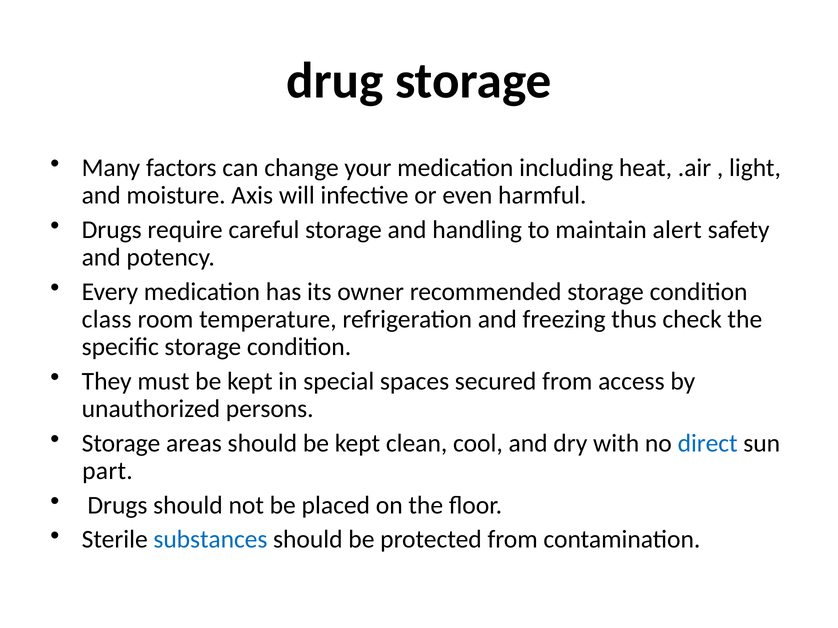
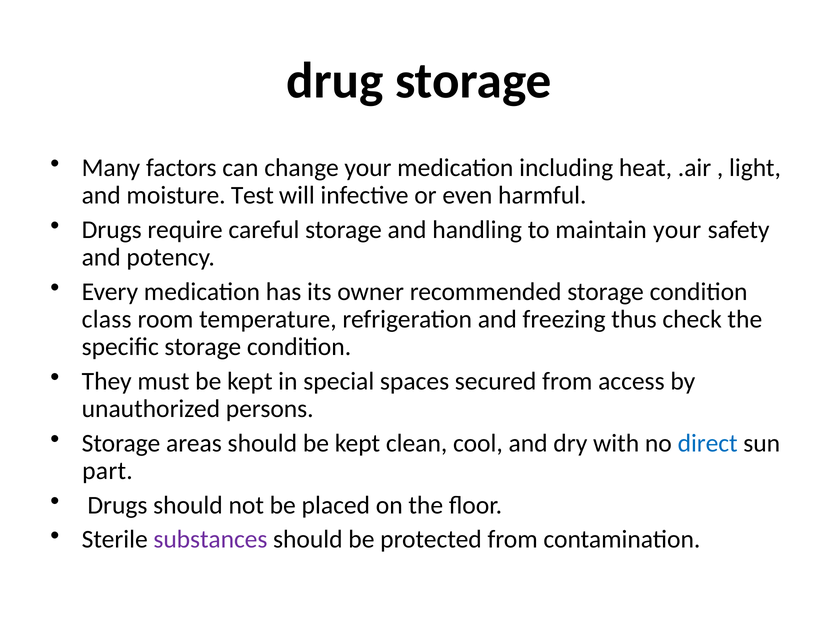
Axis: Axis -> Test
maintain alert: alert -> your
substances colour: blue -> purple
